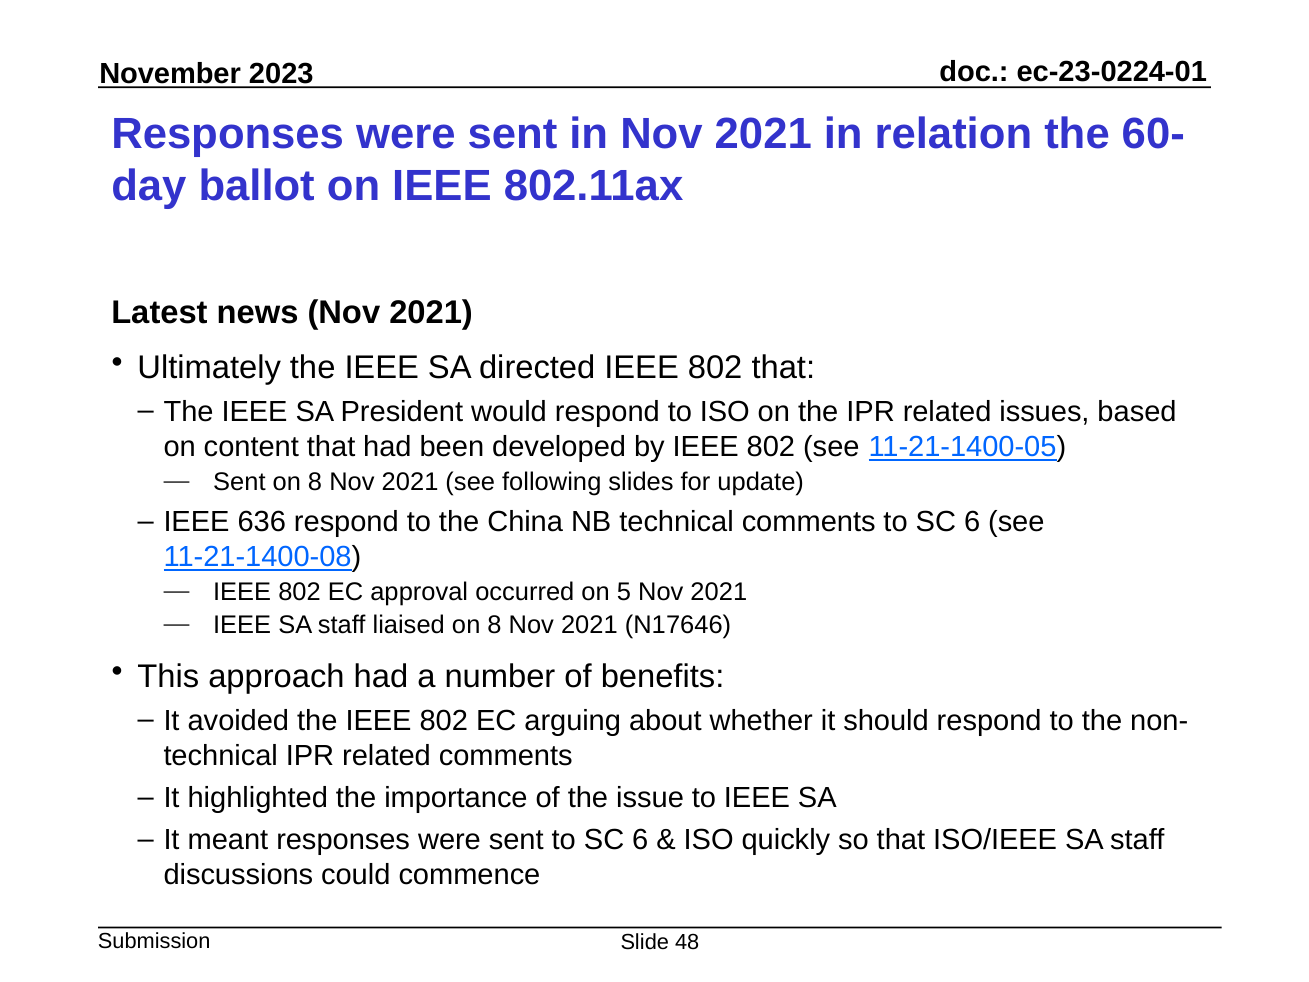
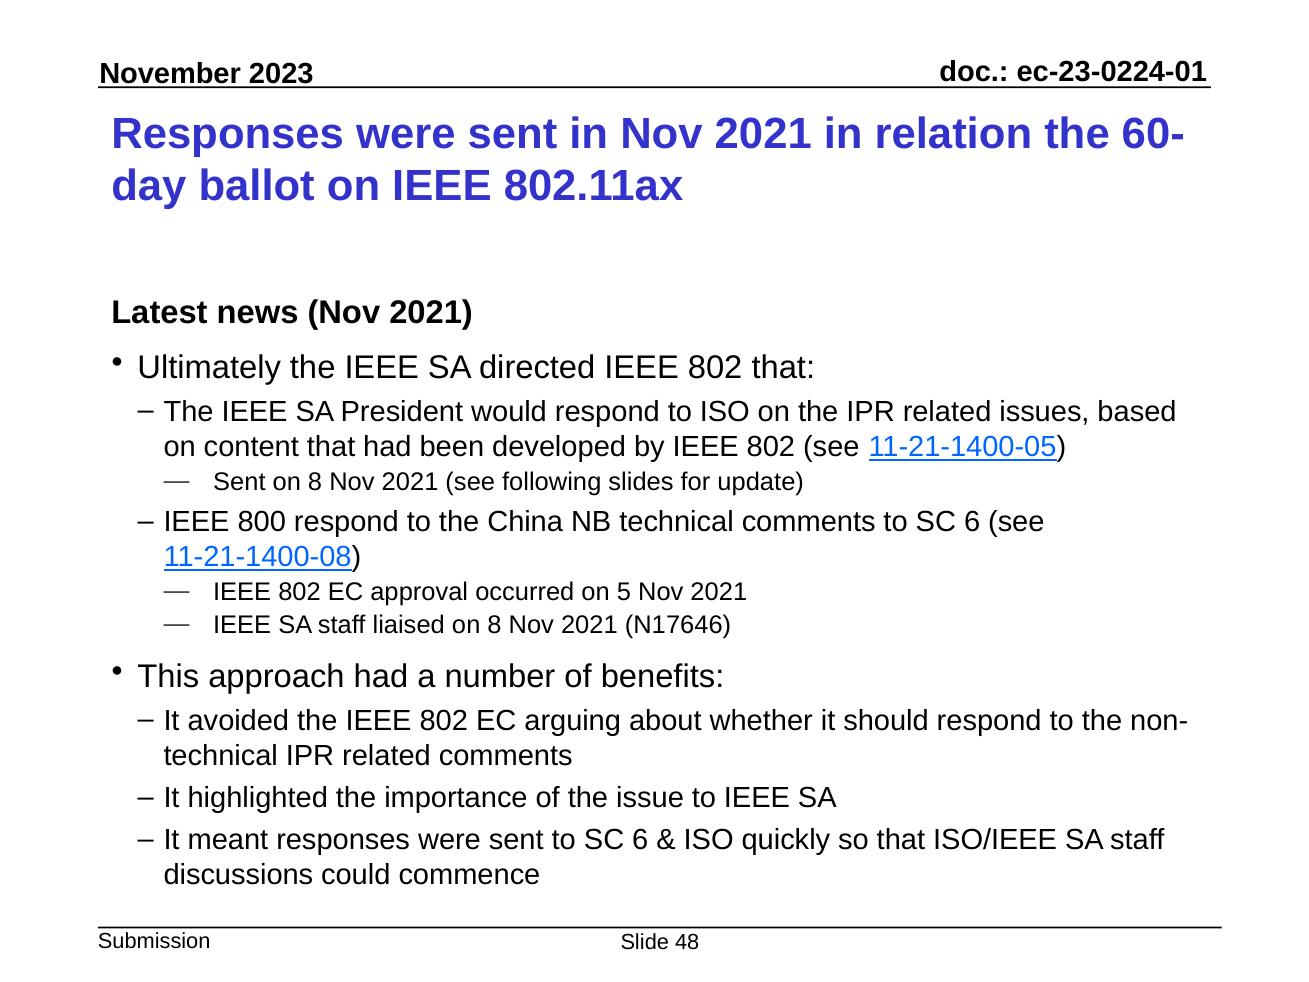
636: 636 -> 800
